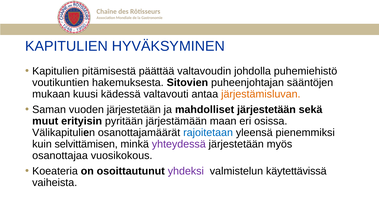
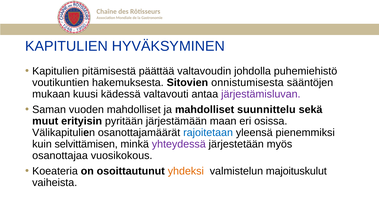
puheenjohtajan: puheenjohtajan -> onnistumisesta
järjestämisluvan colour: orange -> purple
vuoden järjestetään: järjestetään -> mahdolliset
mahdolliset järjestetään: järjestetään -> suunnittelu
yhdeksi colour: purple -> orange
käytettävissä: käytettävissä -> majoituskulut
